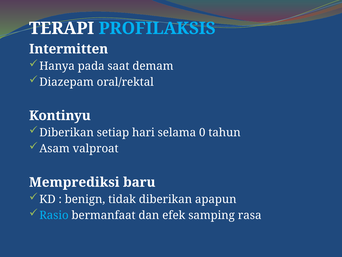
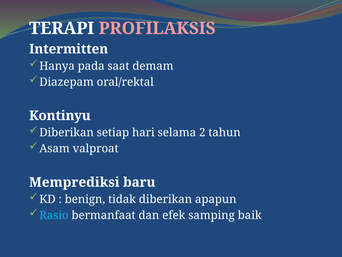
PROFILAKSIS colour: light blue -> pink
0: 0 -> 2
rasa: rasa -> baik
